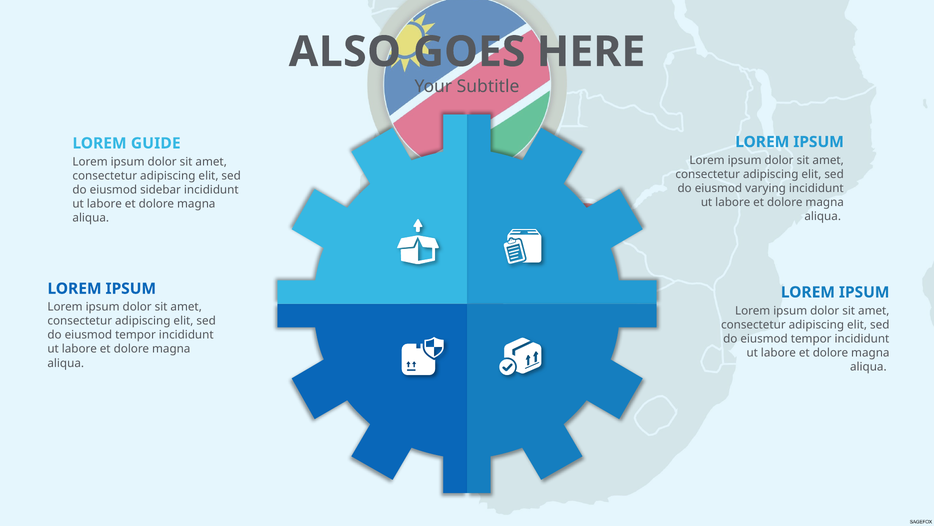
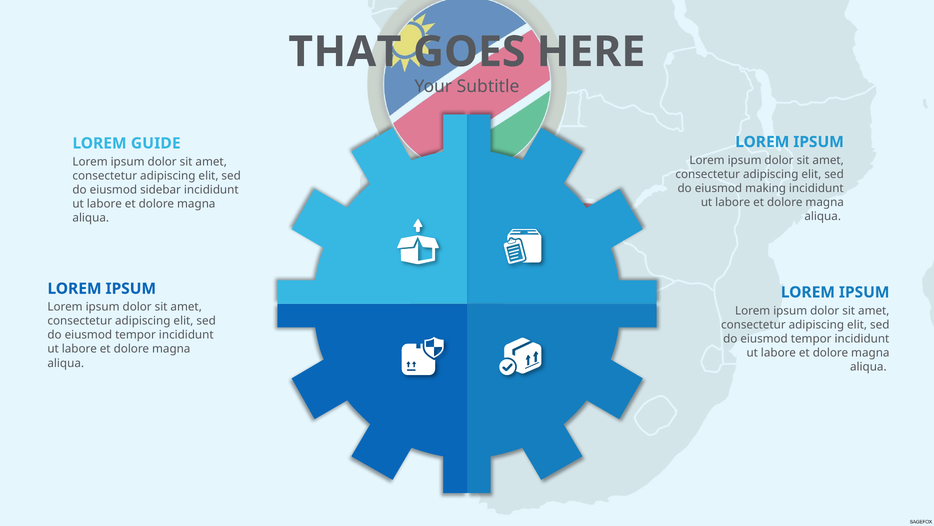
ALSO: ALSO -> THAT
varying: varying -> making
